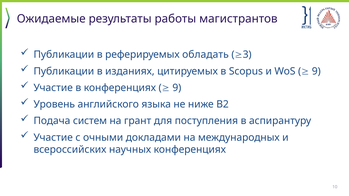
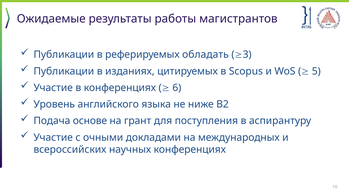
9 at (316, 71): 9 -> 5
9 at (177, 88): 9 -> 6
систем: систем -> основе
